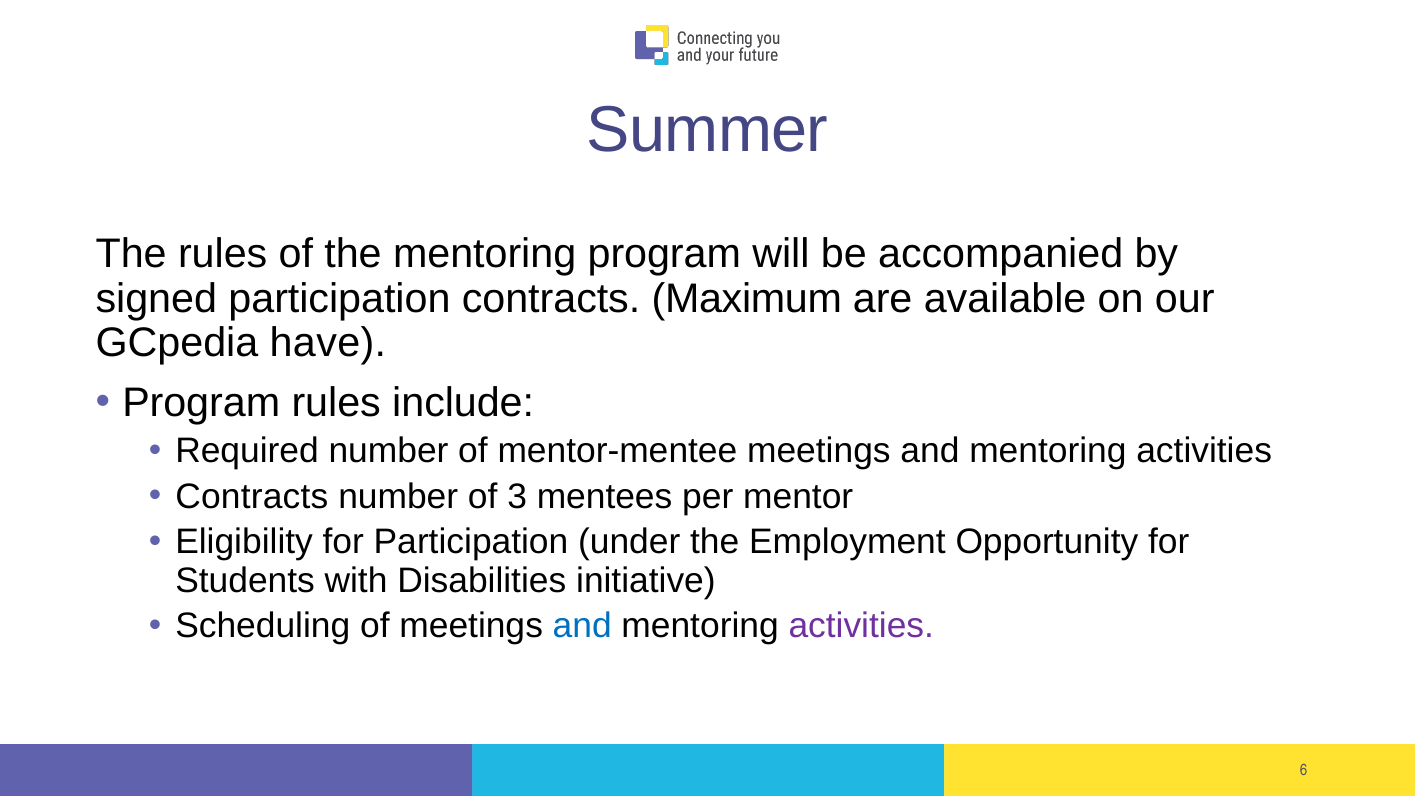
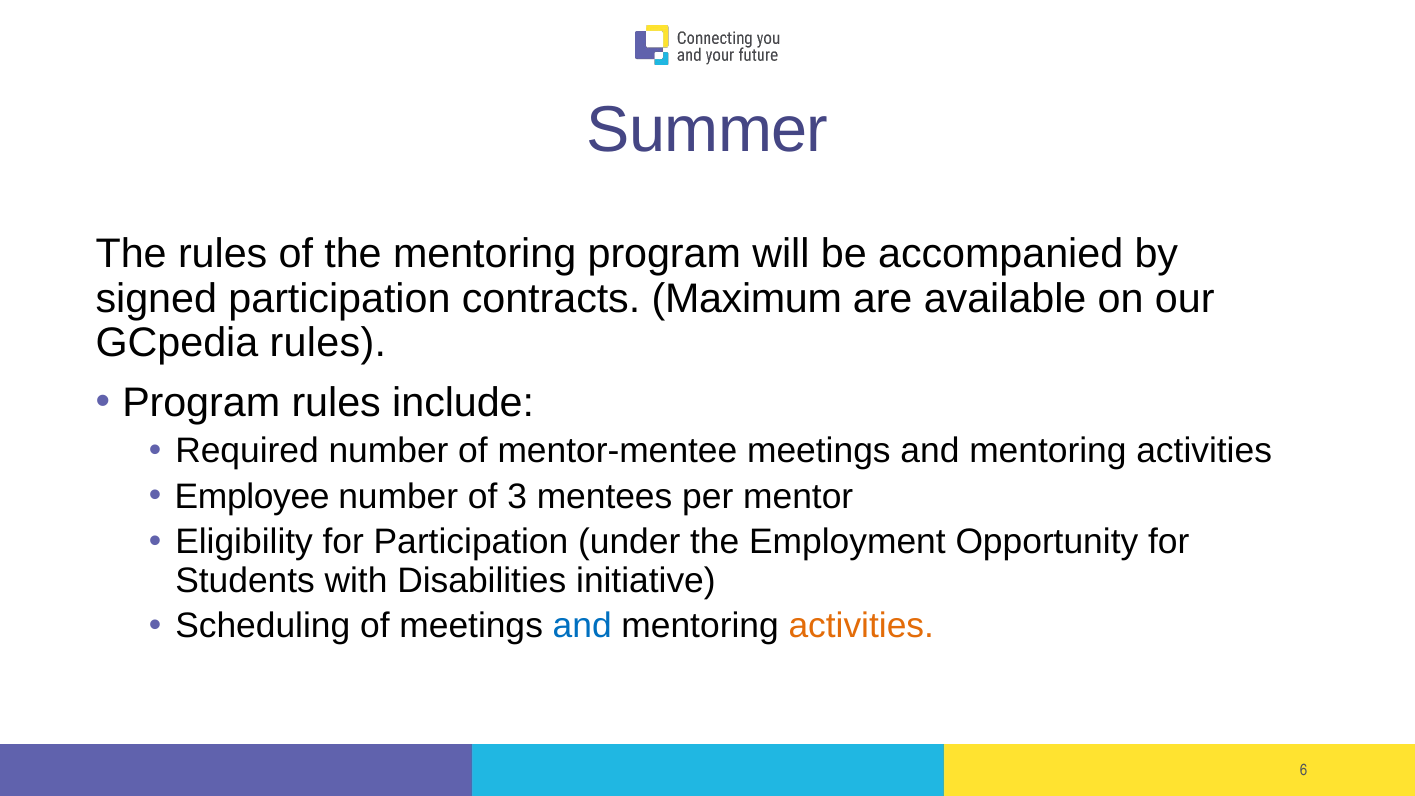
GCpedia have: have -> rules
Contracts at (252, 497): Contracts -> Employee
activities at (861, 626) colour: purple -> orange
